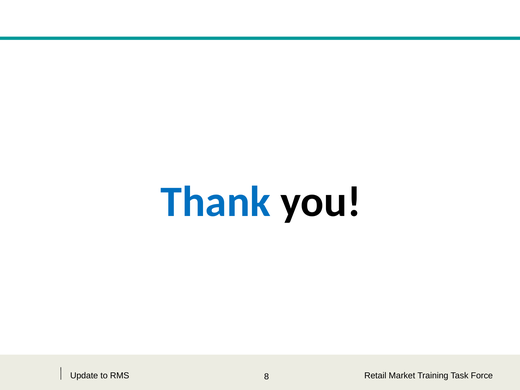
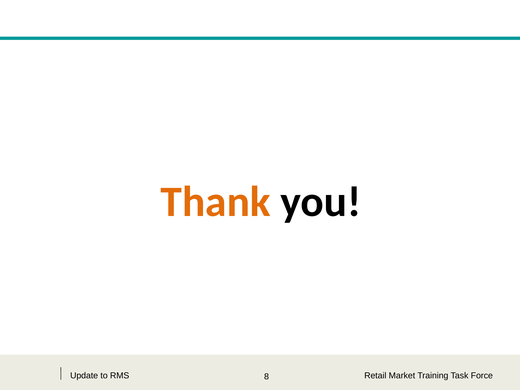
Thank colour: blue -> orange
